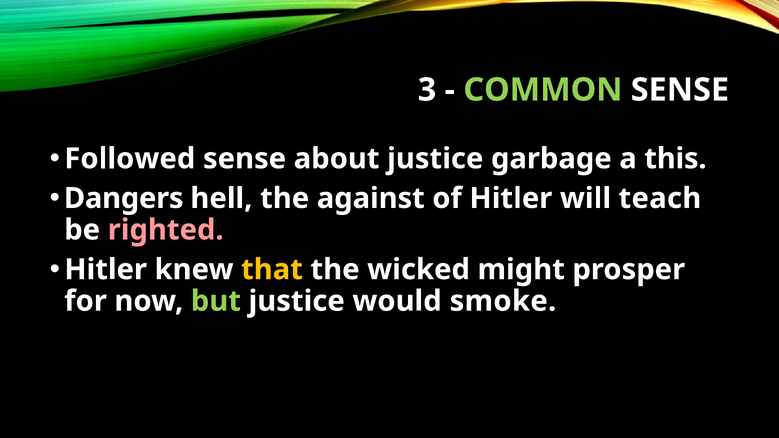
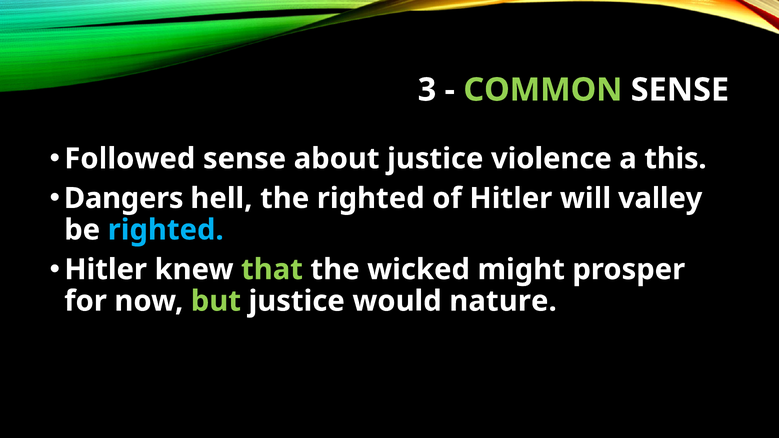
garbage: garbage -> violence
the against: against -> righted
teach: teach -> valley
righted at (166, 230) colour: pink -> light blue
that colour: yellow -> light green
smoke: smoke -> nature
